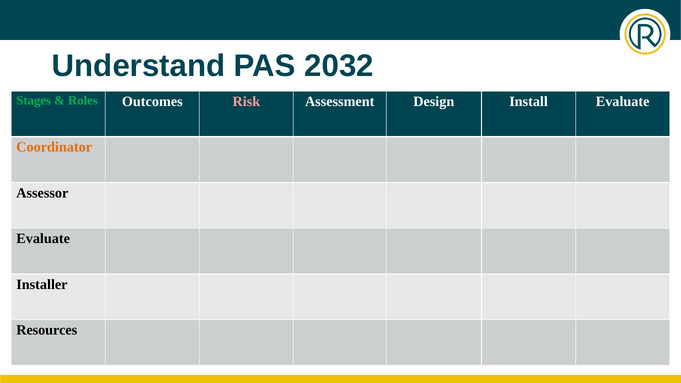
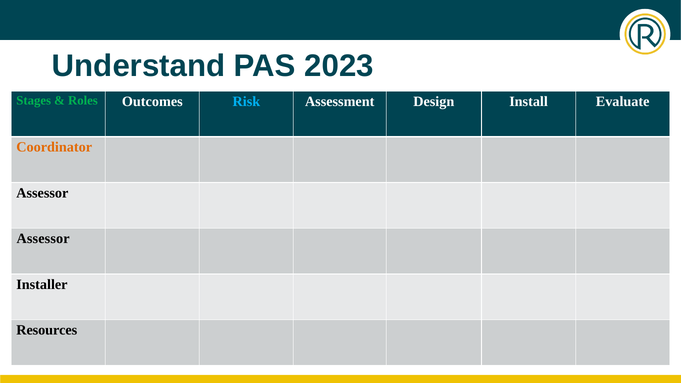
2032: 2032 -> 2023
Risk colour: pink -> light blue
Evaluate at (43, 239): Evaluate -> Assessor
